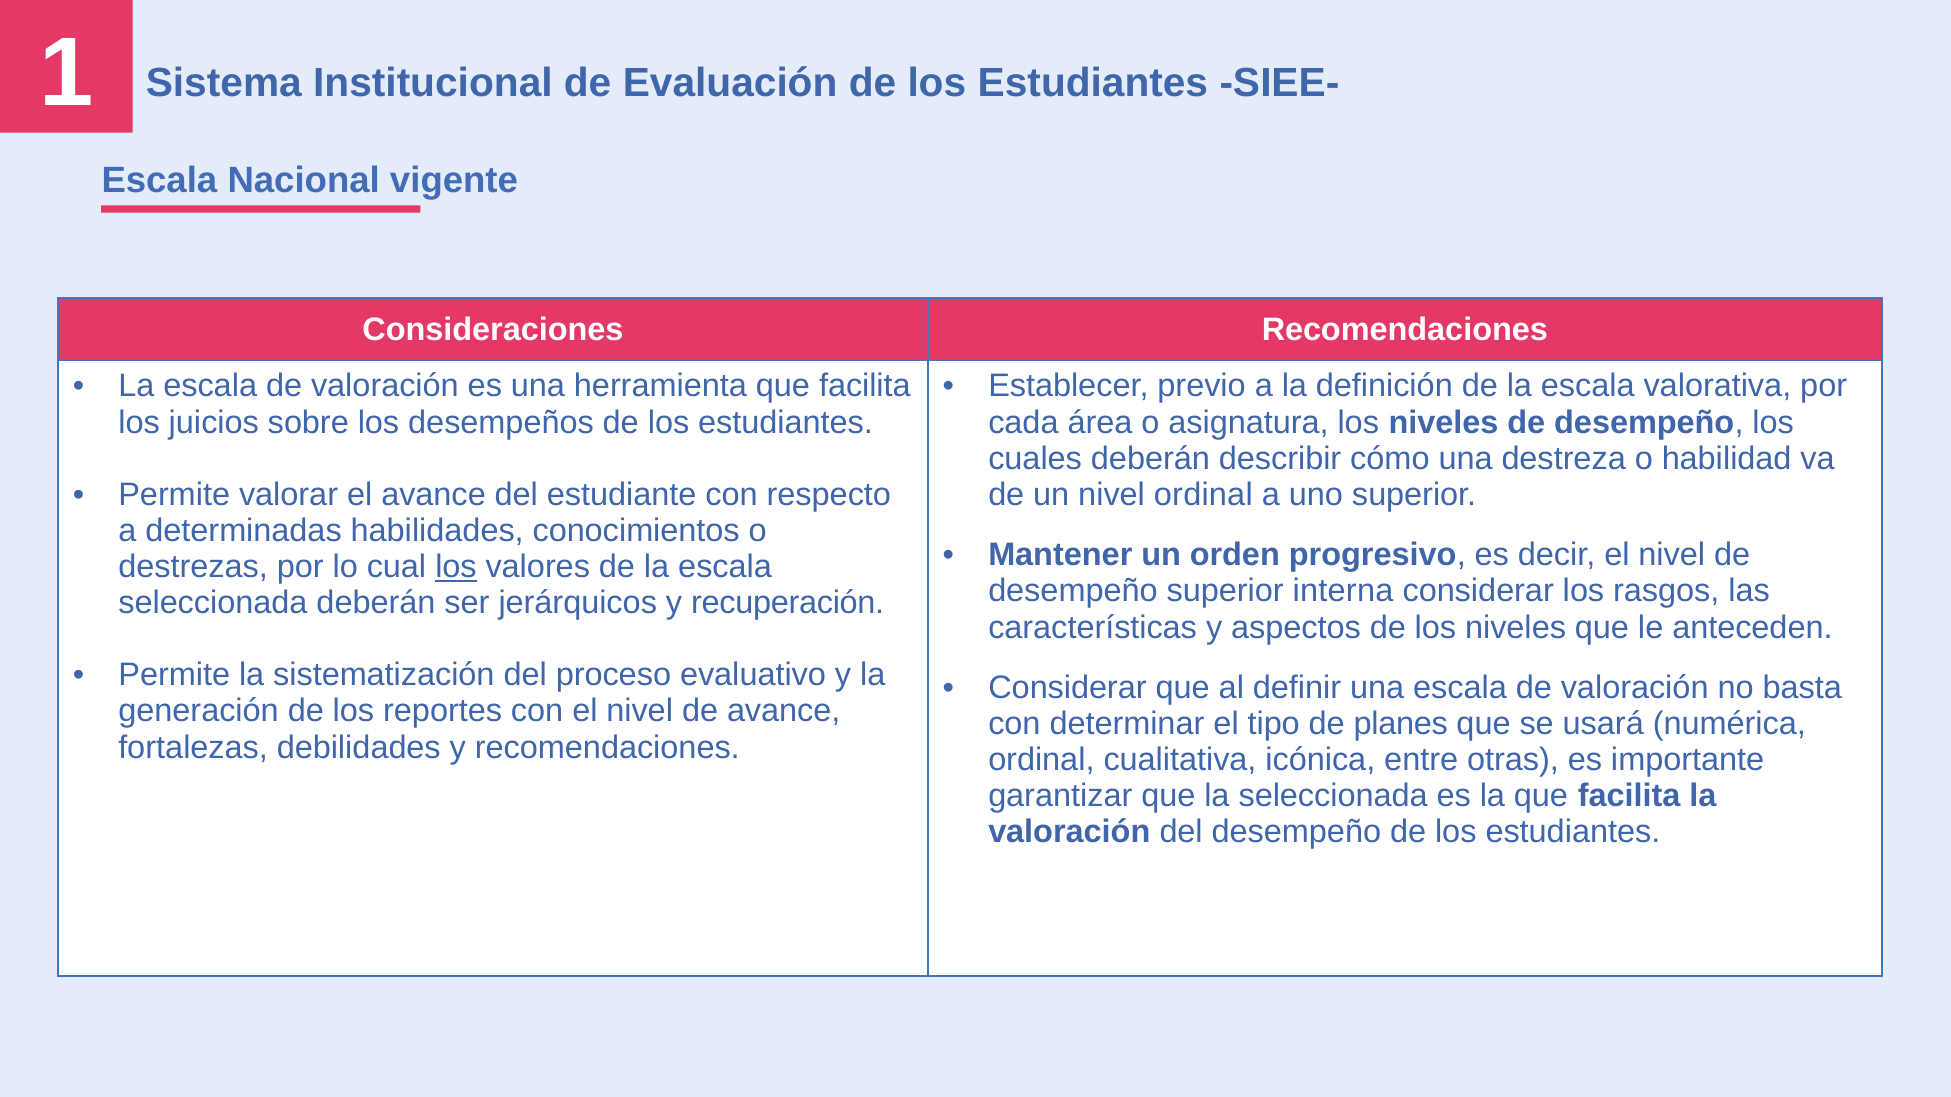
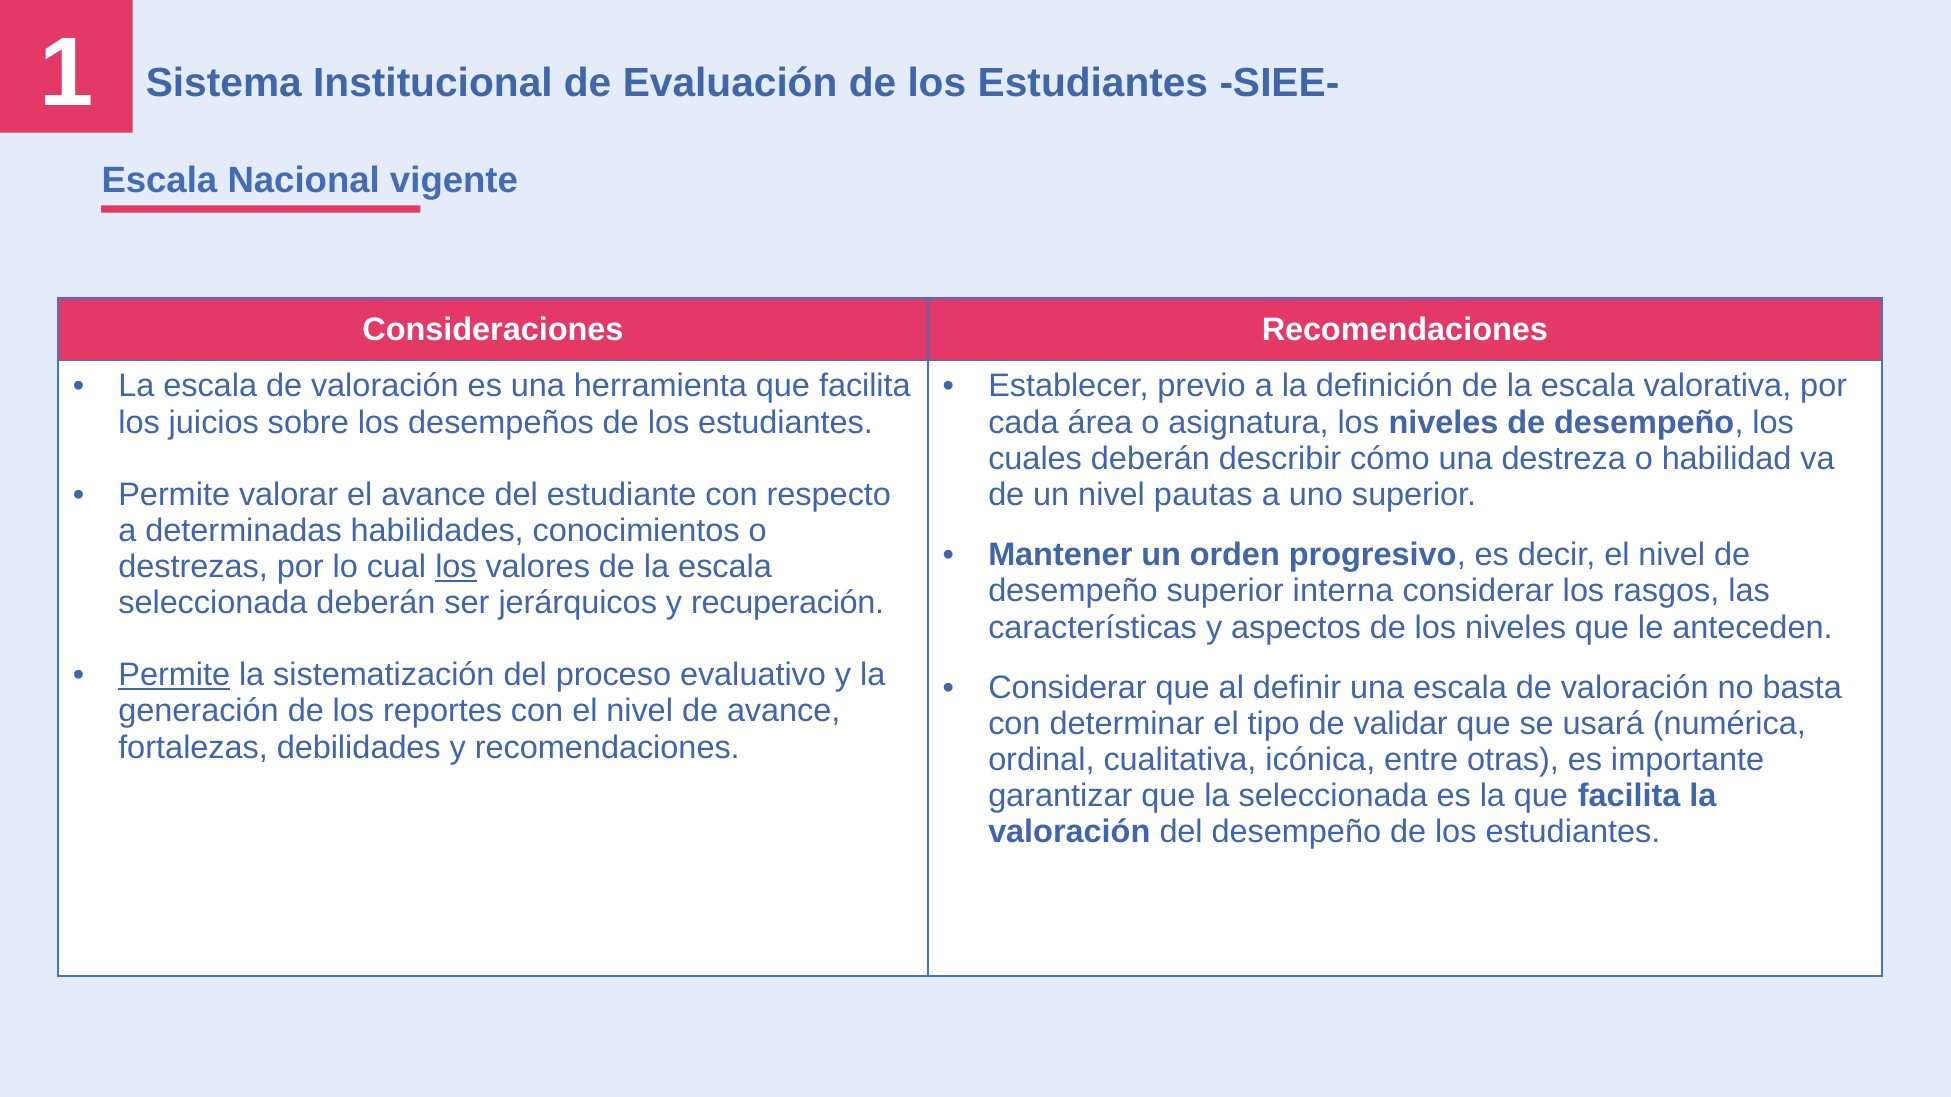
nivel ordinal: ordinal -> pautas
Permite at (174, 675) underline: none -> present
planes: planes -> validar
